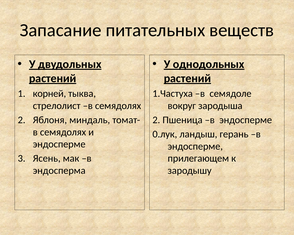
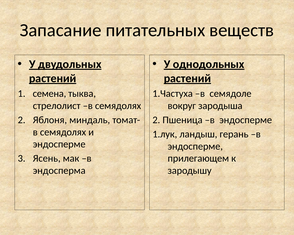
корней: корней -> семена
0.лук: 0.лук -> 1.лук
